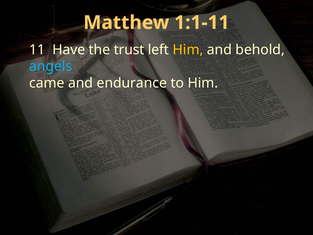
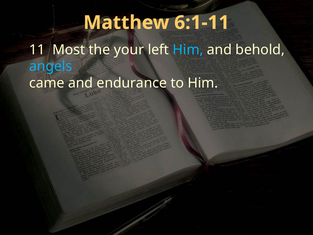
1:1-11: 1:1-11 -> 6:1-11
Have: Have -> Most
trust: trust -> your
Him at (188, 50) colour: yellow -> light blue
